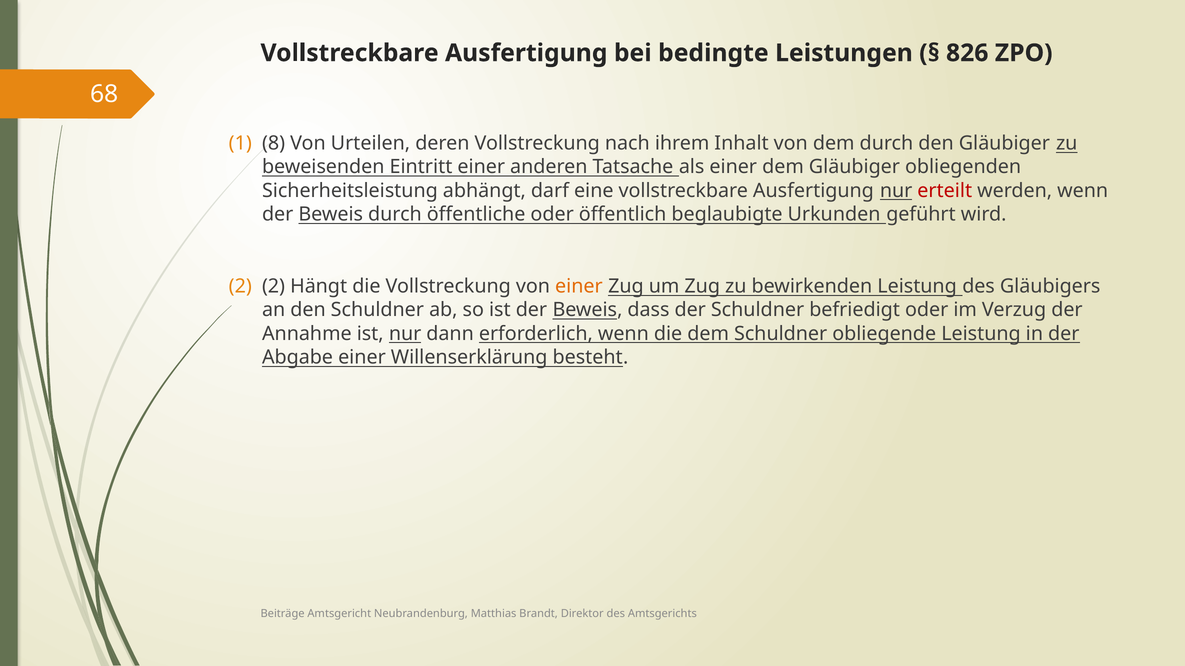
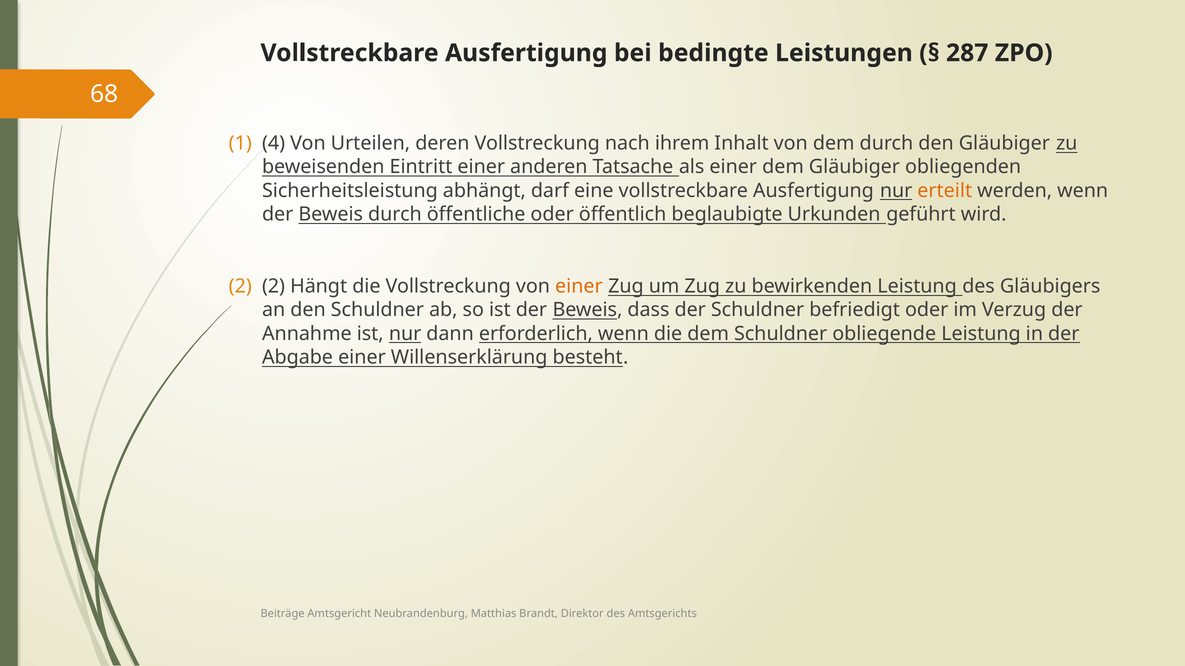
826: 826 -> 287
8: 8 -> 4
erteilt colour: red -> orange
